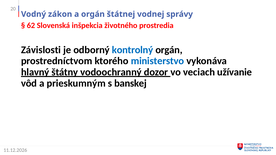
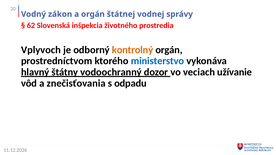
Závislosti: Závislosti -> Vplyvoch
kontrolný colour: blue -> orange
prieskumným: prieskumným -> znečisťovania
banskej: banskej -> odpadu
